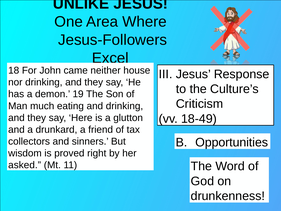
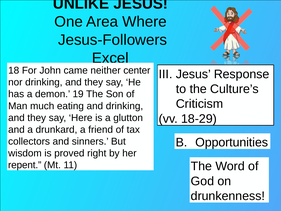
house: house -> center
18-49: 18-49 -> 18-29
asked: asked -> repent
